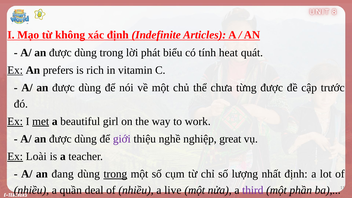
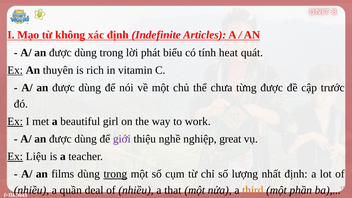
prefers: prefers -> thuyên
met underline: present -> none
Loài: Loài -> Liệu
đang: đang -> films
live: live -> that
third colour: purple -> orange
